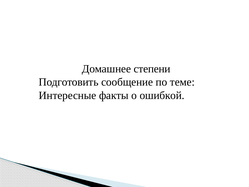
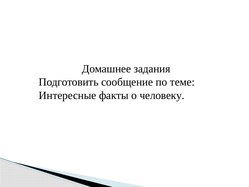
степени: степени -> задания
ошибкой: ошибкой -> человеку
